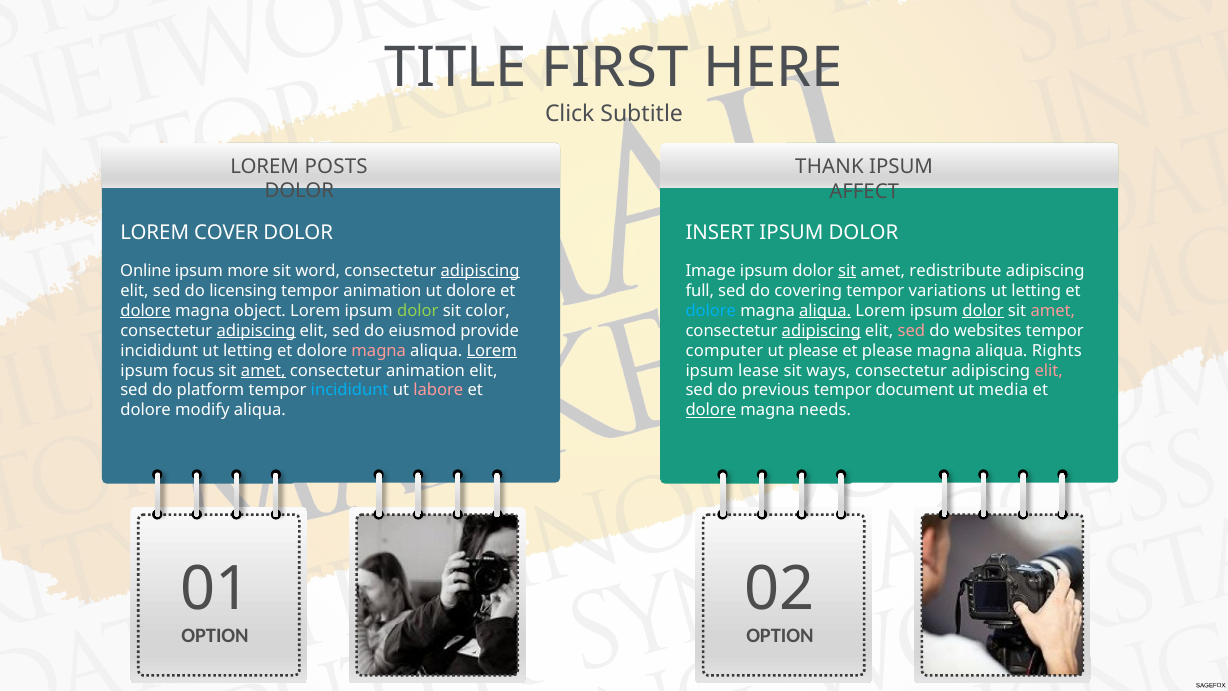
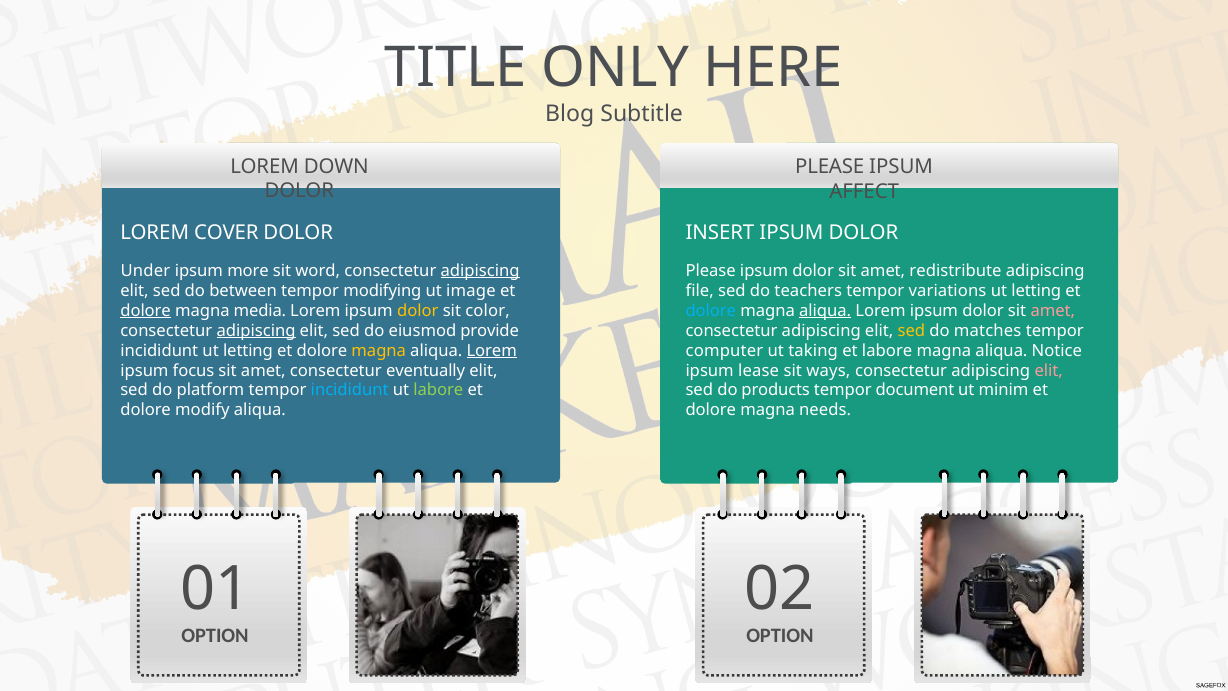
FIRST: FIRST -> ONLY
Click: Click -> Blog
POSTS: POSTS -> DOWN
THANK at (829, 167): THANK -> PLEASE
Online: Online -> Under
Image at (711, 270): Image -> Please
sit at (847, 270) underline: present -> none
licensing: licensing -> between
tempor animation: animation -> modifying
ut dolore: dolore -> image
full: full -> file
covering: covering -> teachers
object: object -> media
dolor at (418, 310) colour: light green -> yellow
dolor at (983, 310) underline: present -> none
adipiscing at (821, 330) underline: present -> none
sed at (911, 330) colour: pink -> yellow
websites: websites -> matches
magna at (379, 350) colour: pink -> yellow
ut please: please -> taking
et please: please -> labore
Rights: Rights -> Notice
amet at (263, 370) underline: present -> none
consectetur animation: animation -> eventually
labore at (438, 390) colour: pink -> light green
previous: previous -> products
media: media -> minim
dolore at (711, 410) underline: present -> none
